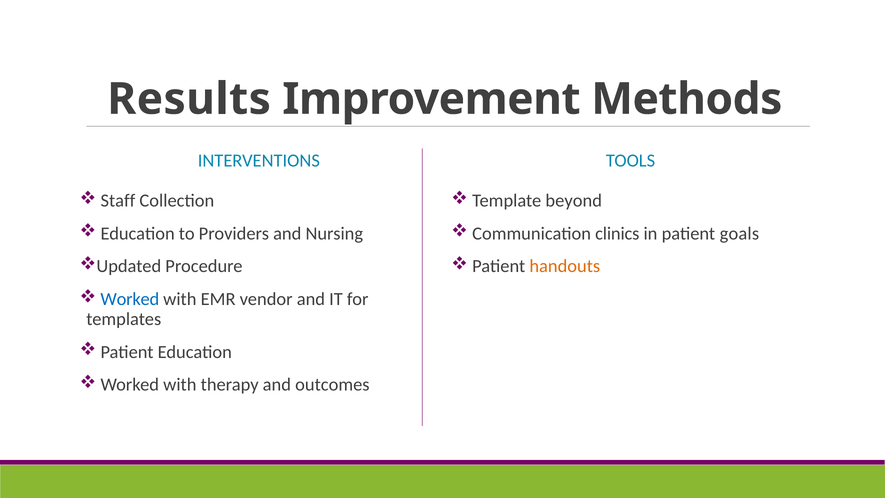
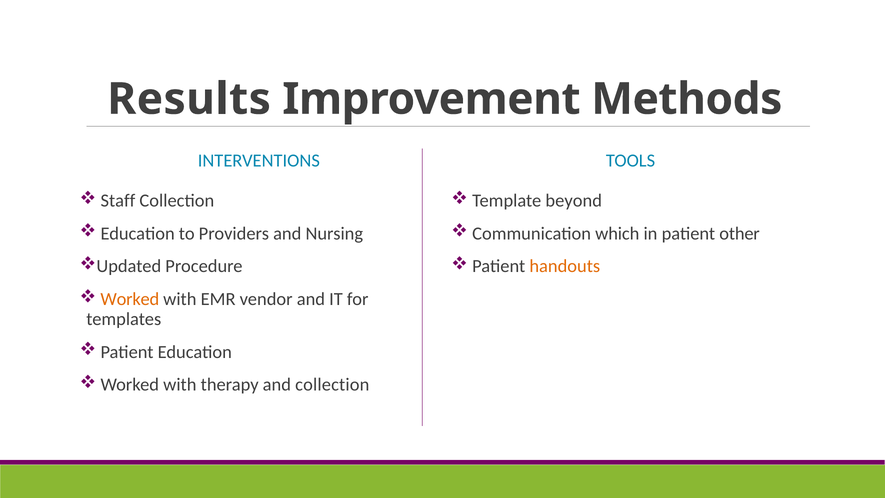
clinics: clinics -> which
goals: goals -> other
Worked at (130, 299) colour: blue -> orange
and outcomes: outcomes -> collection
